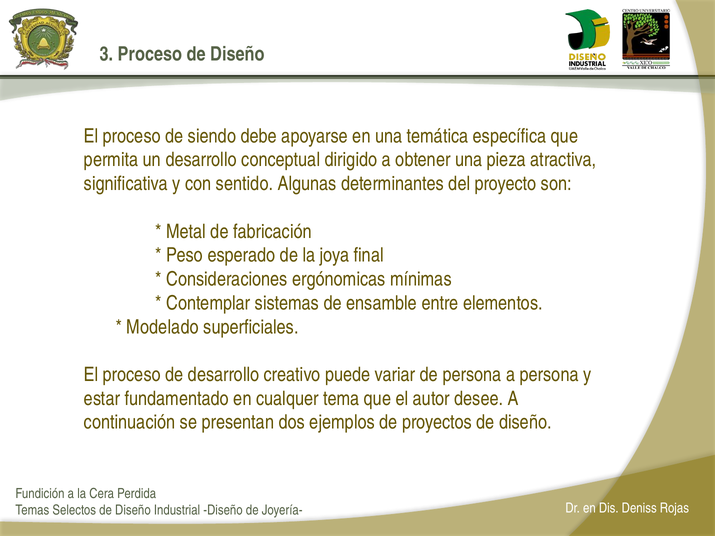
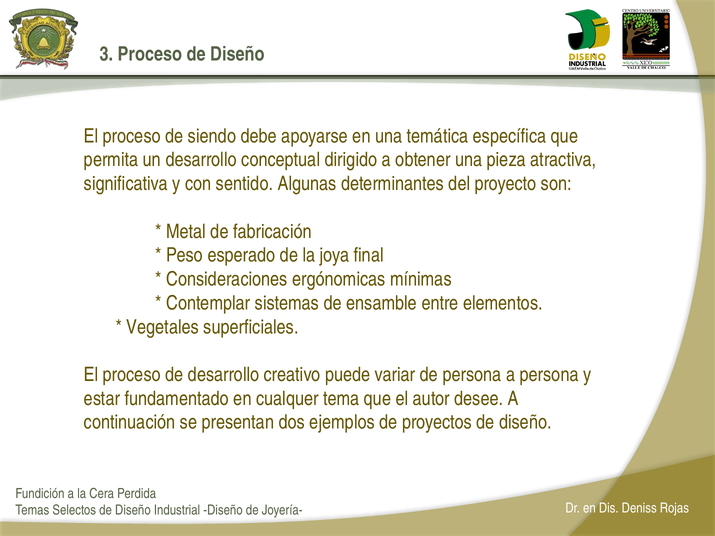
Modelado: Modelado -> Vegetales
